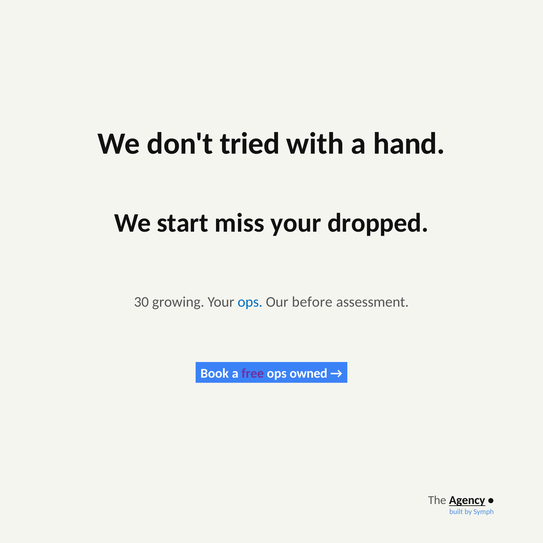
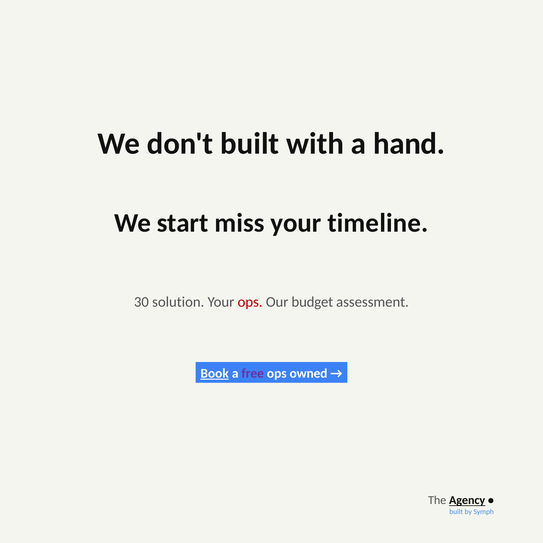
don't tried: tried -> built
dropped: dropped -> timeline
growing: growing -> solution
ops at (250, 302) colour: blue -> red
before: before -> budget
Book underline: none -> present
